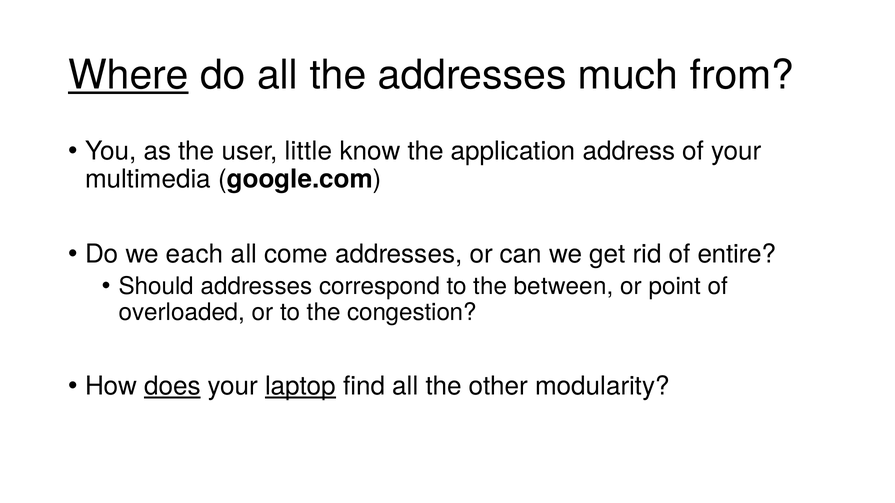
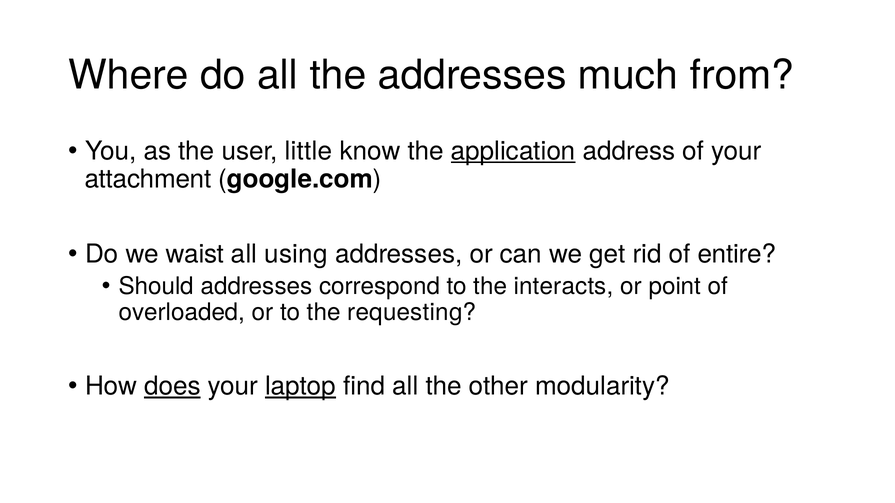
Where underline: present -> none
application underline: none -> present
multimedia: multimedia -> attachment
each: each -> waist
come: come -> using
between: between -> interacts
congestion: congestion -> requesting
